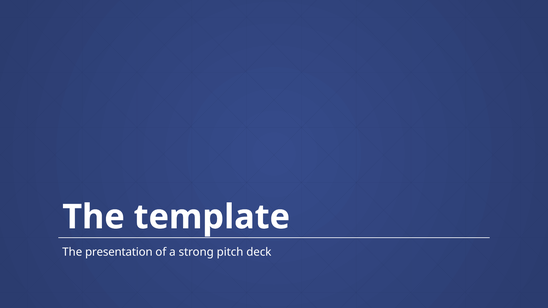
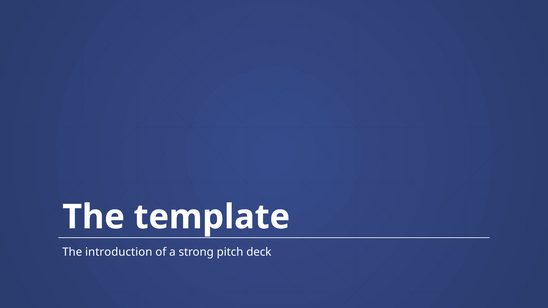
presentation: presentation -> introduction
